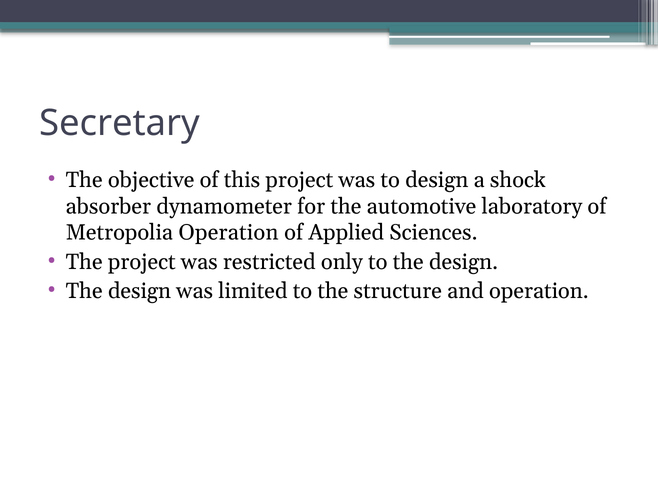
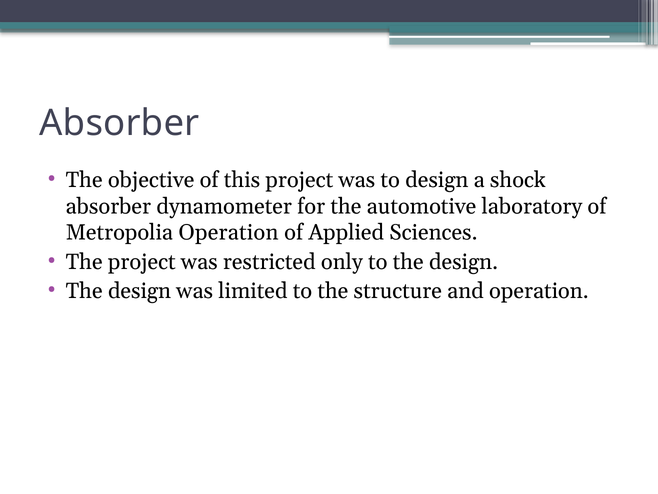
Secretary at (120, 123): Secretary -> Absorber
